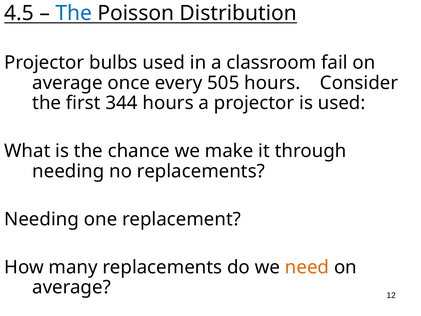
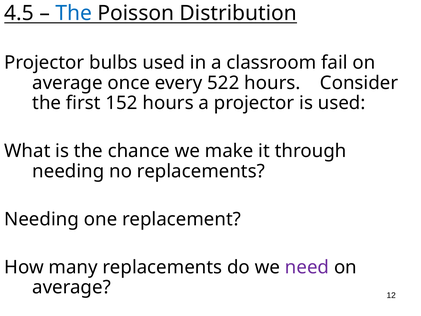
505: 505 -> 522
344: 344 -> 152
need colour: orange -> purple
